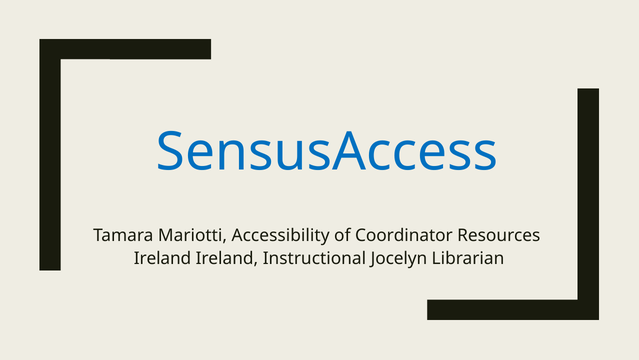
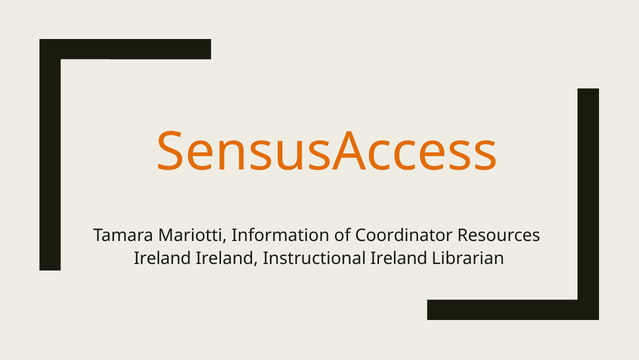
SensusAccess colour: blue -> orange
Accessibility: Accessibility -> Information
Instructional Jocelyn: Jocelyn -> Ireland
